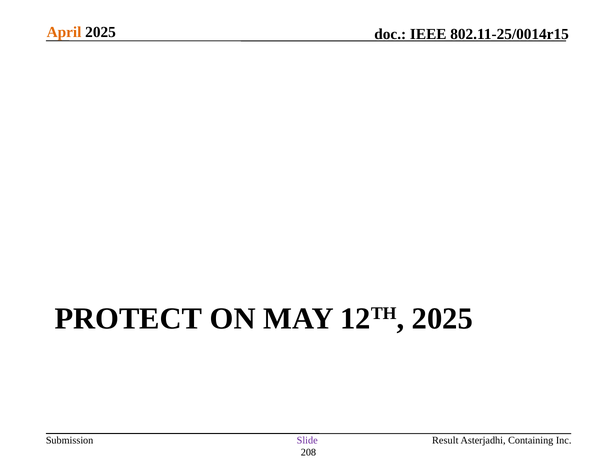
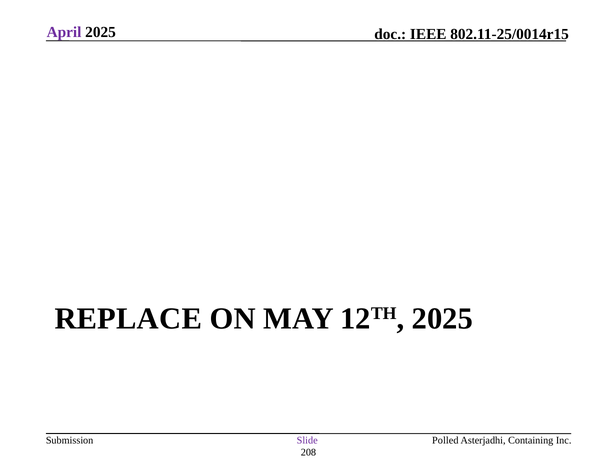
April colour: orange -> purple
PROTECT: PROTECT -> REPLACE
Result: Result -> Polled
